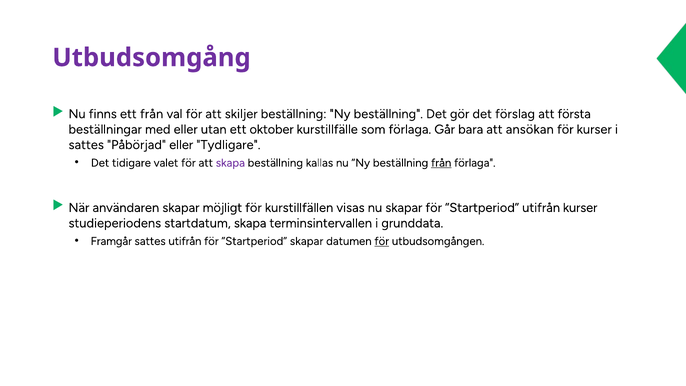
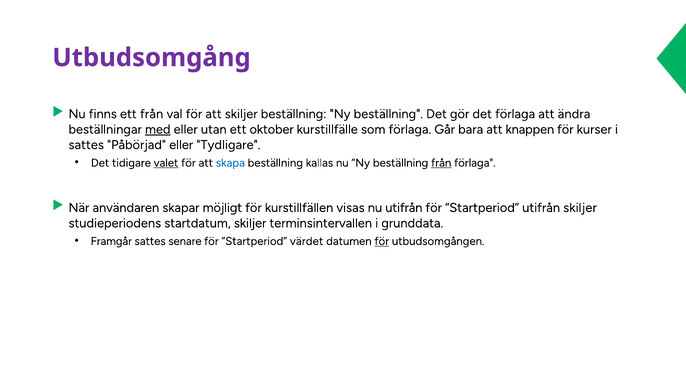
det förslag: förslag -> förlaga
första: första -> ändra
med underline: none -> present
ansökan: ansökan -> knappen
valet underline: none -> present
skapa at (230, 163) colour: purple -> blue
nu skapar: skapar -> utifrån
utifrån kurser: kurser -> skiljer
startdatum skapa: skapa -> skiljer
sattes utifrån: utifrån -> senare
”Startperiod skapar: skapar -> värdet
